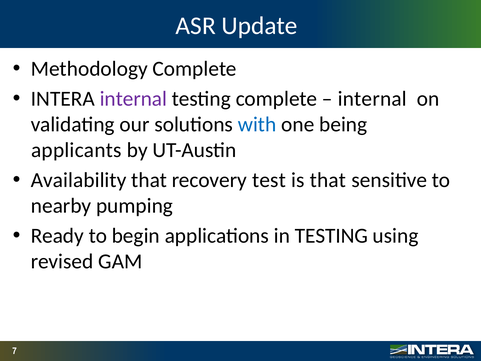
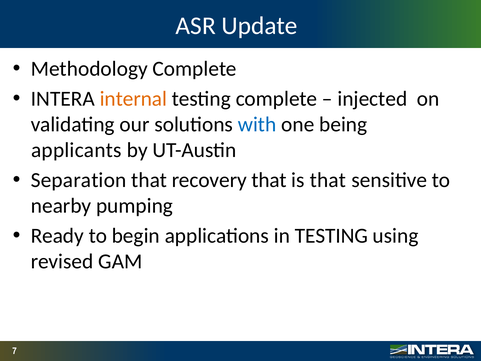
internal at (133, 99) colour: purple -> orange
internal at (372, 99): internal -> injected
Availability: Availability -> Separation
recovery test: test -> that
